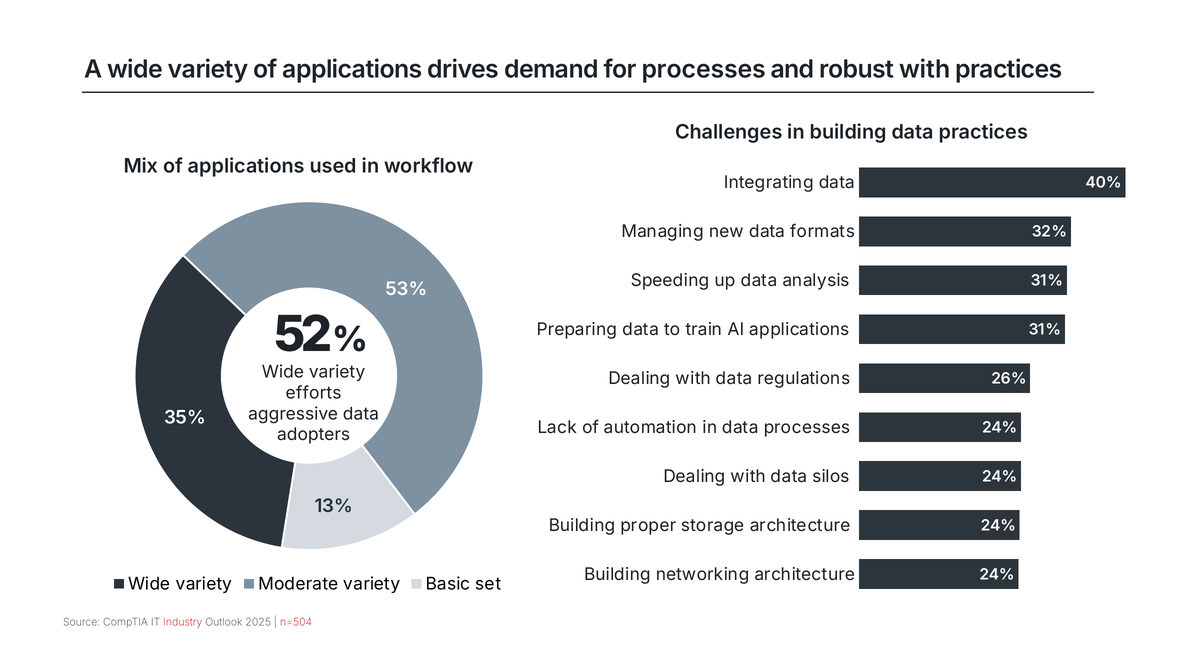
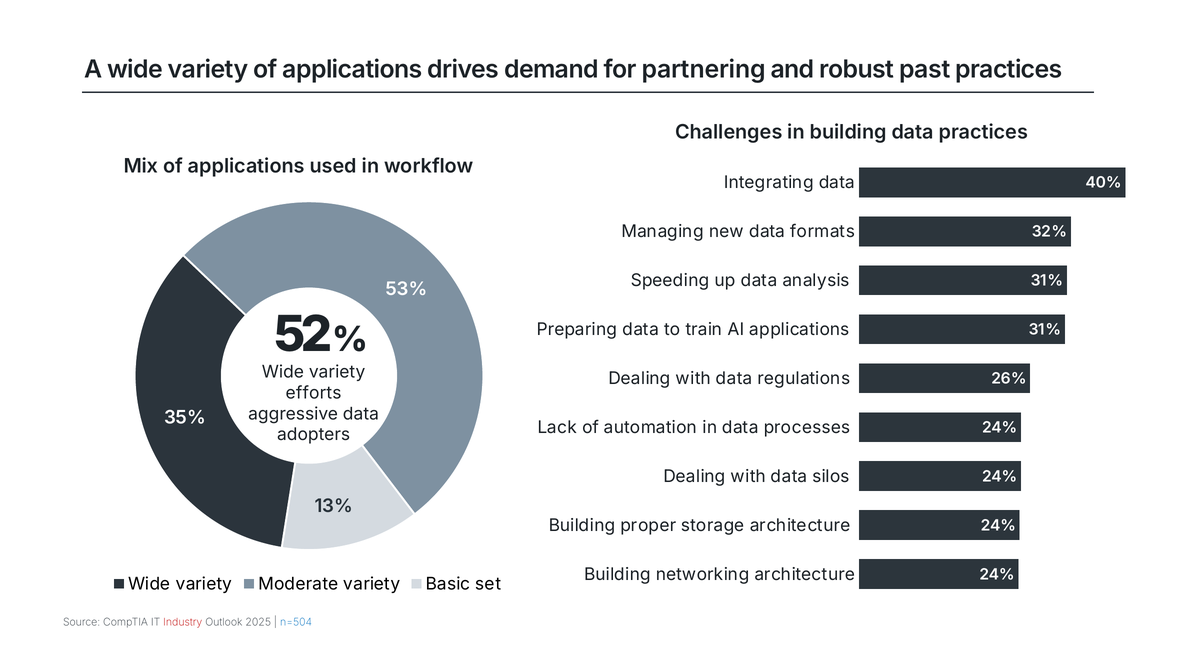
for processes: processes -> partnering
robust with: with -> past
n=504 colour: red -> blue
